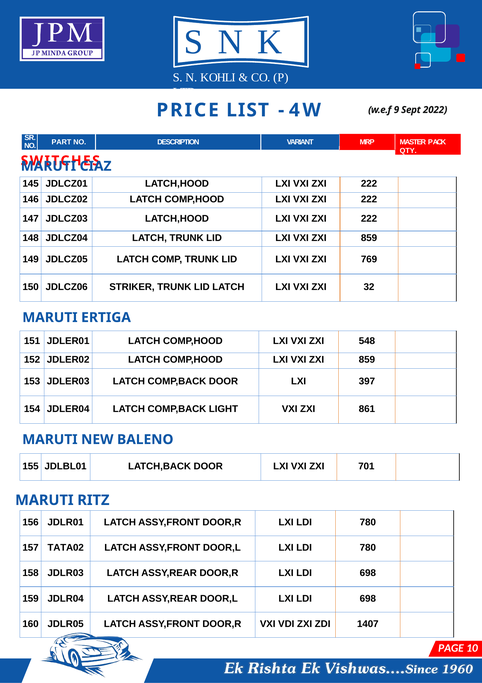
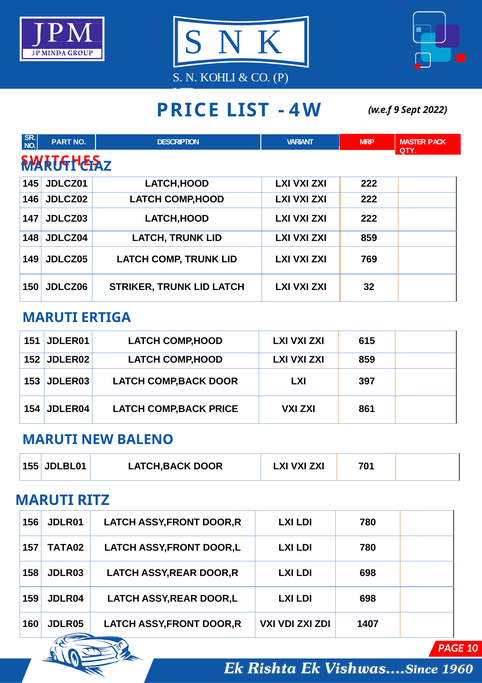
548: 548 -> 615
COMP,BACK LIGHT: LIGHT -> PRICE
